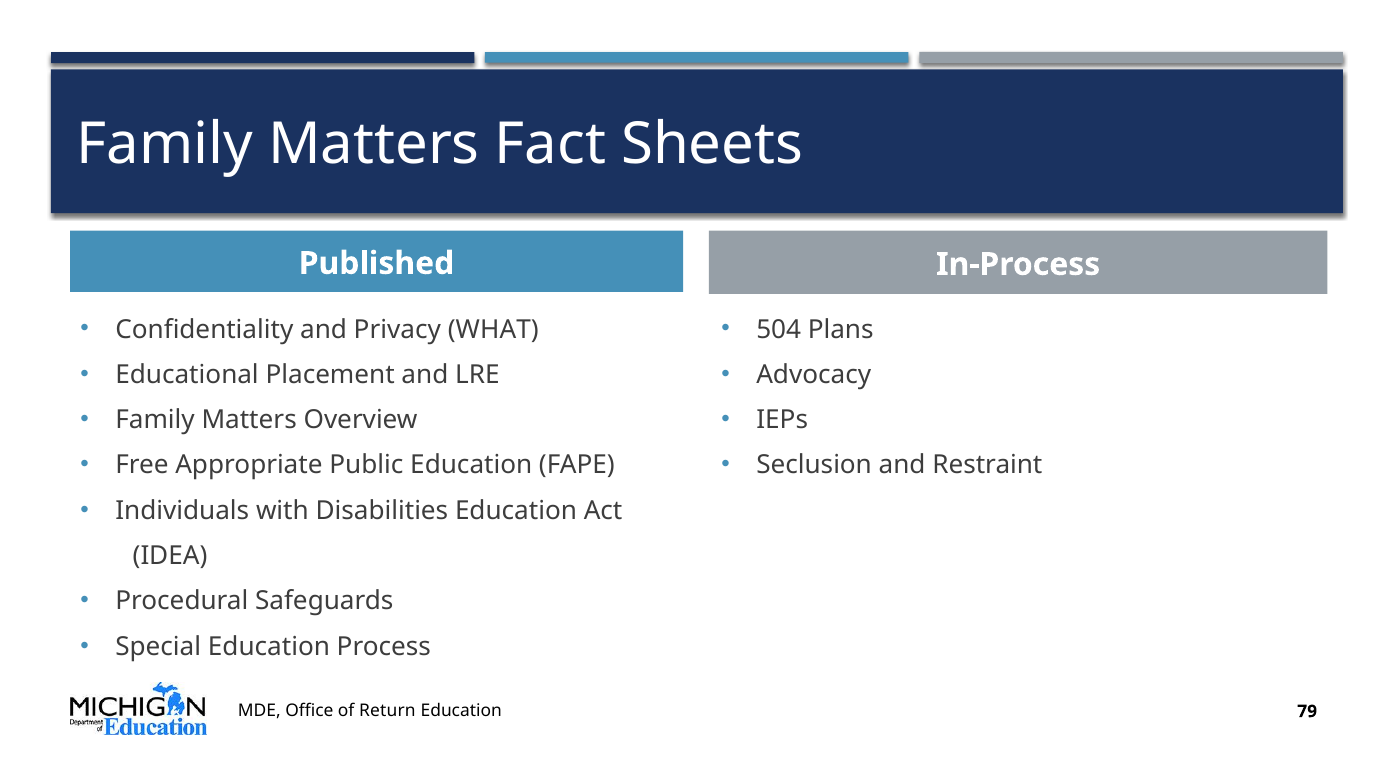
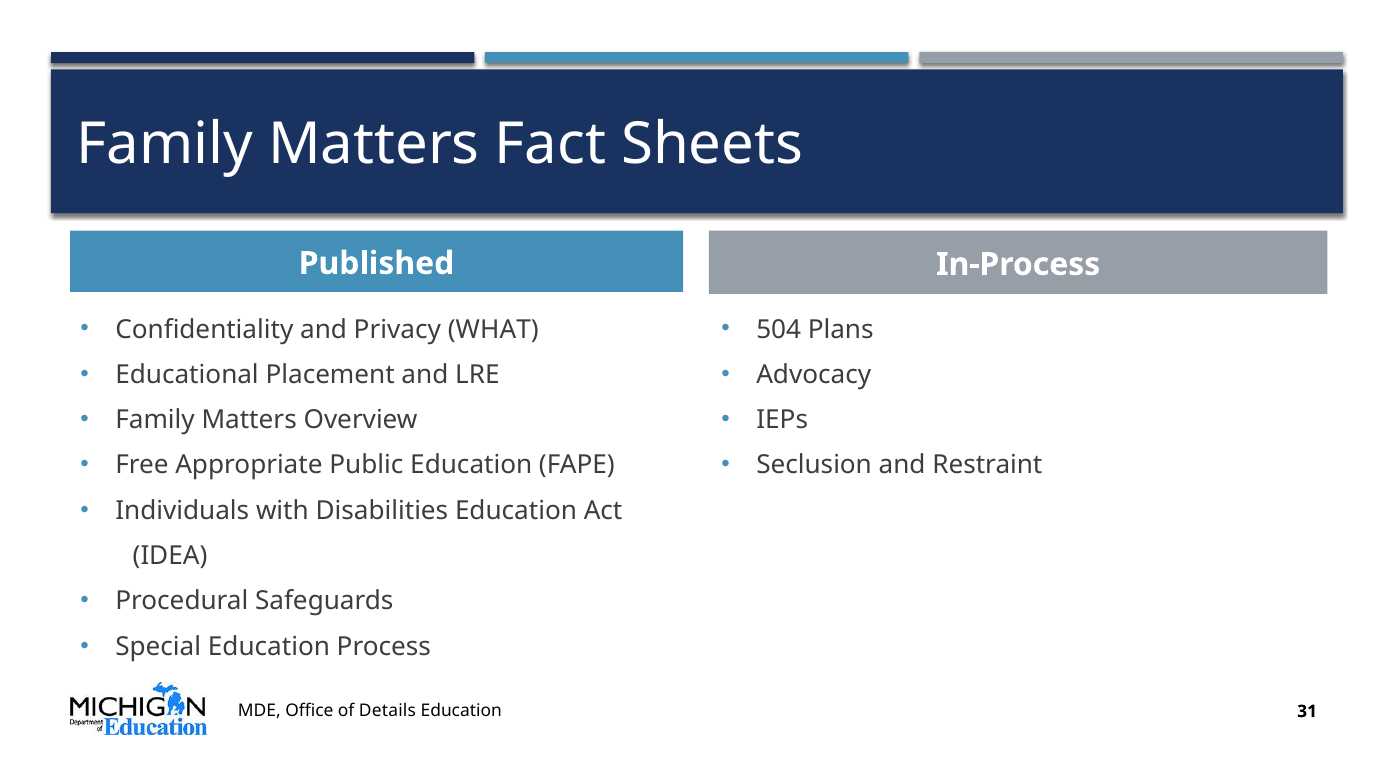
Return: Return -> Details
79: 79 -> 31
